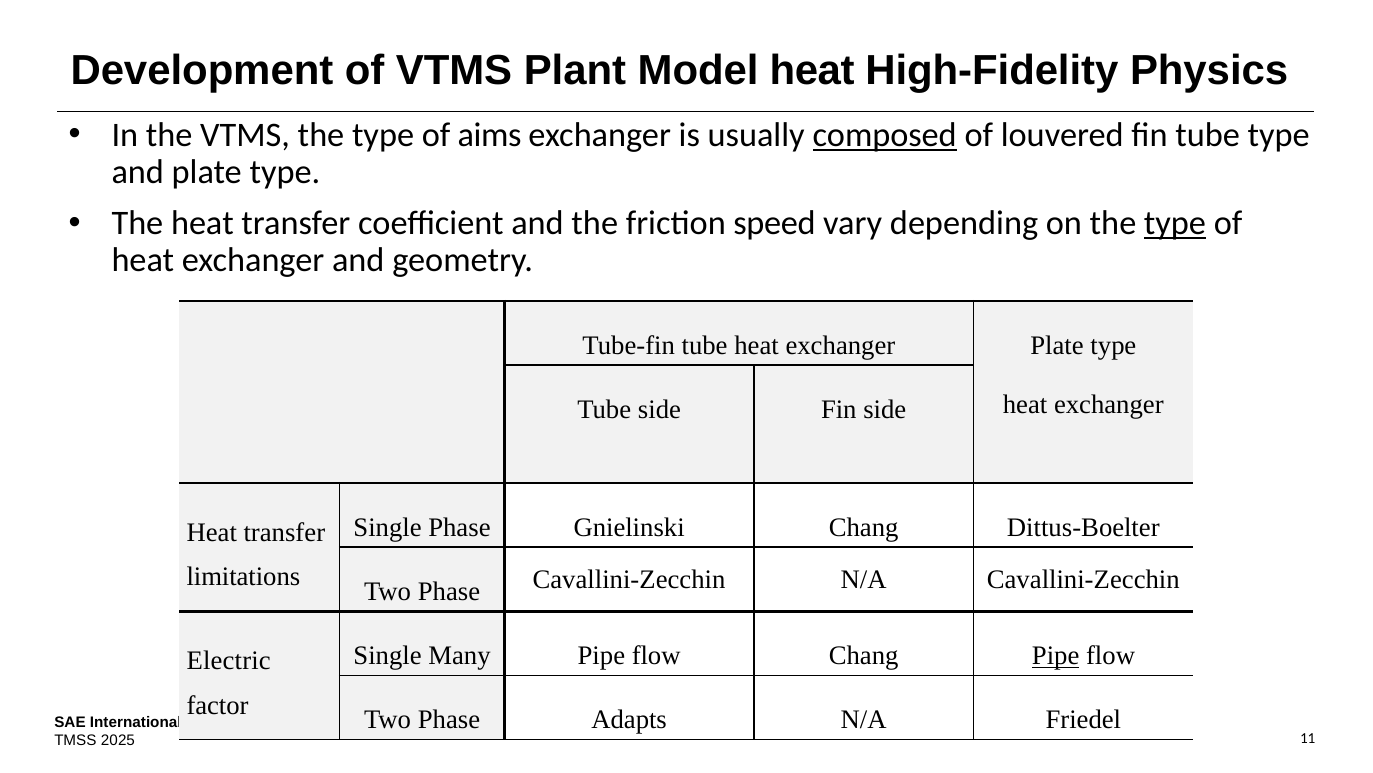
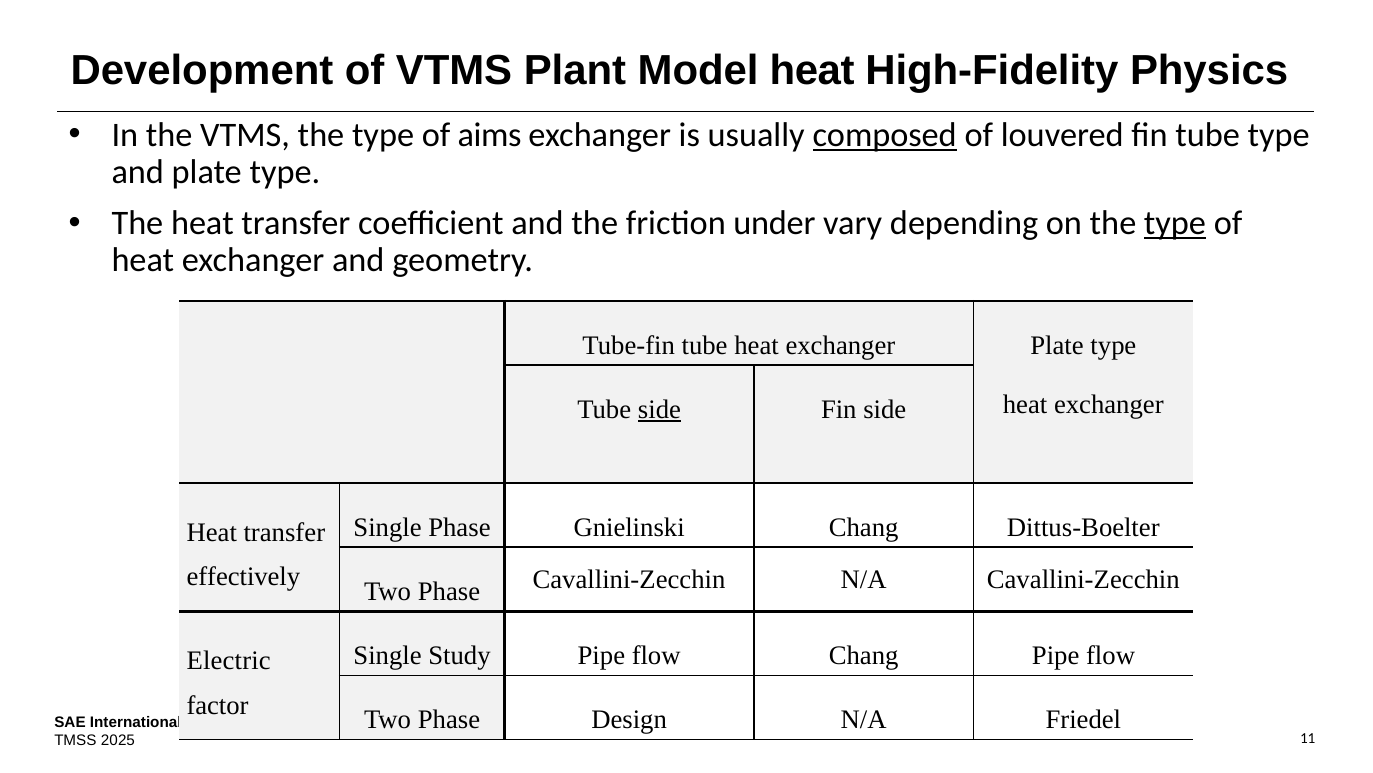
speed: speed -> under
side at (659, 409) underline: none -> present
limitations: limitations -> effectively
Many: Many -> Study
Pipe at (1056, 655) underline: present -> none
Adapts: Adapts -> Design
